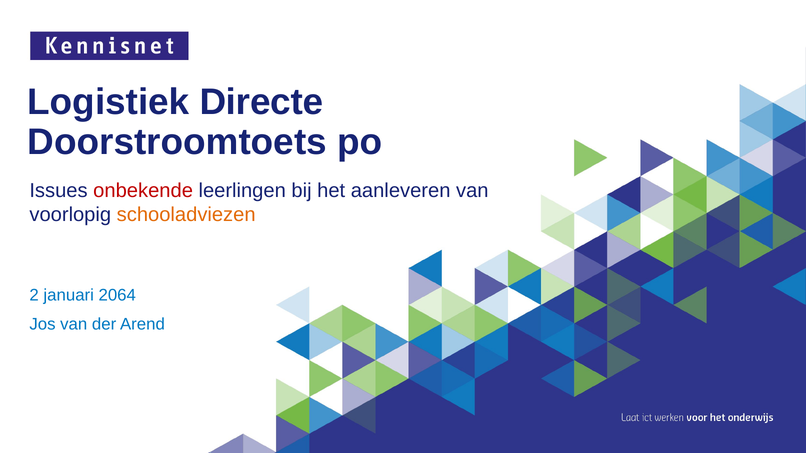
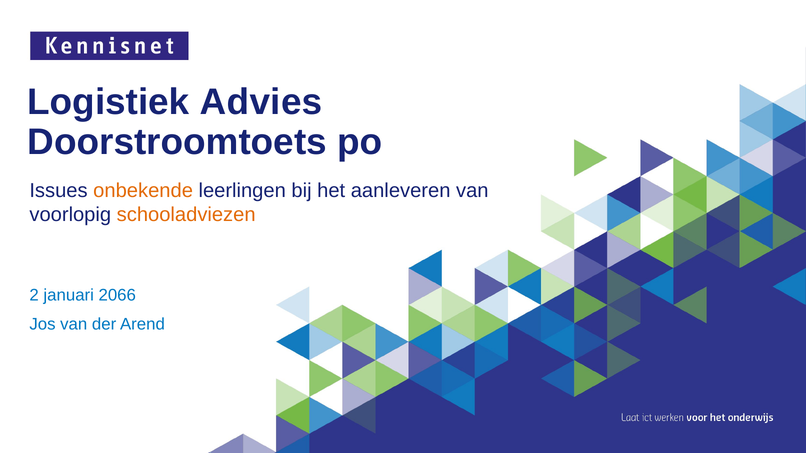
Directe: Directe -> Advies
onbekende colour: red -> orange
2064: 2064 -> 2066
